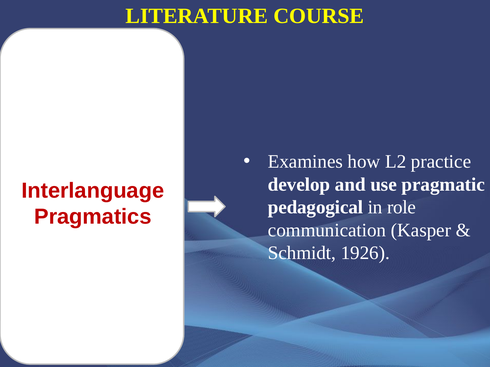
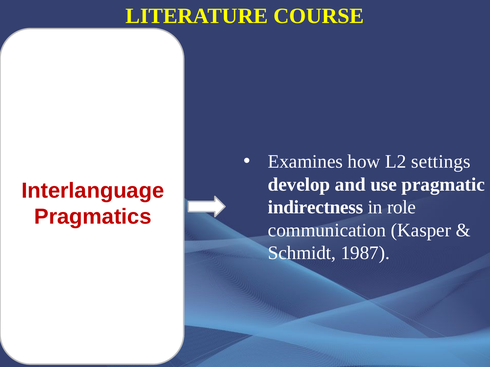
practice: practice -> settings
pedagogical: pedagogical -> indirectness
1926: 1926 -> 1987
